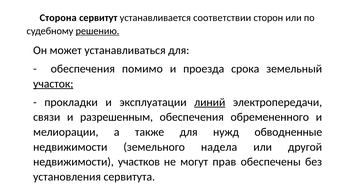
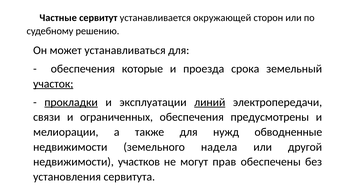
Сторона: Сторона -> Частные
соответствии: соответствии -> окружающей
решению underline: present -> none
помимо: помимо -> которые
прокладки underline: none -> present
разрешенным: разрешенным -> ограниченных
обремененного: обремененного -> предусмотрены
